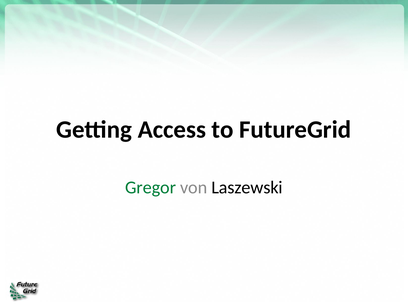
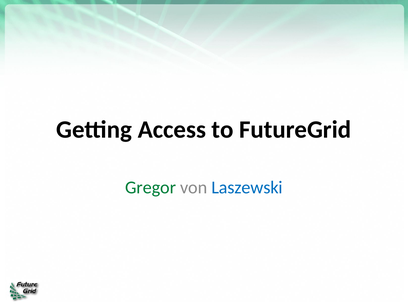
Laszewski colour: black -> blue
